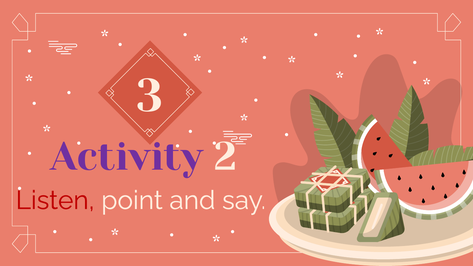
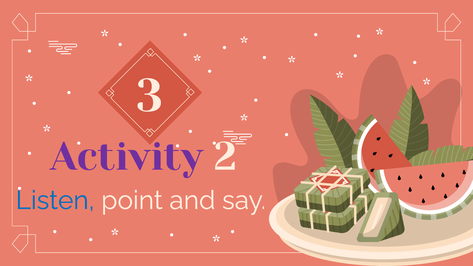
Listen colour: red -> blue
